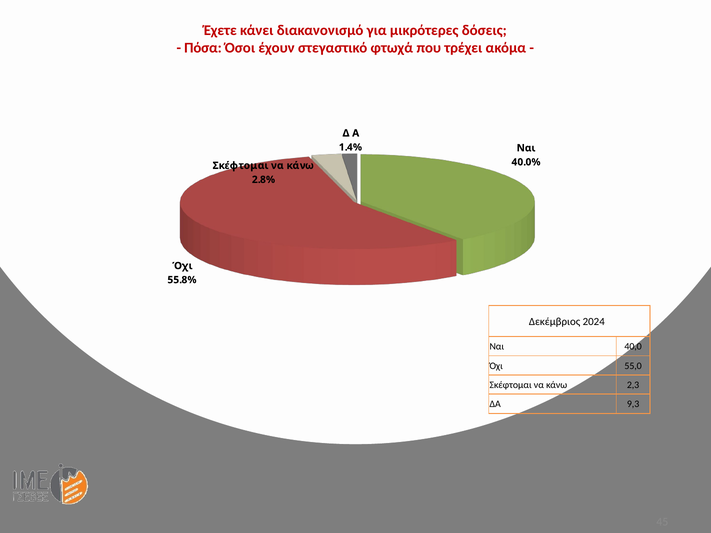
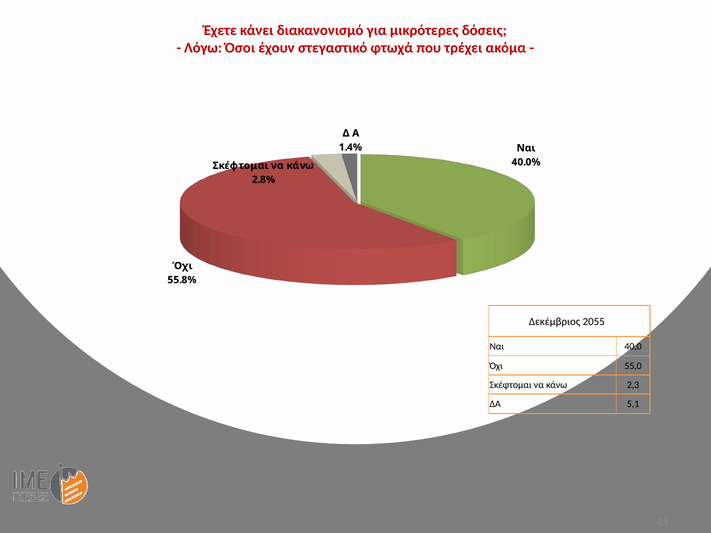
Πόσα: Πόσα -> Λόγω
2024: 2024 -> 2055
9,3: 9,3 -> 5,1
